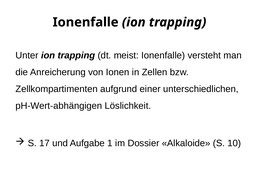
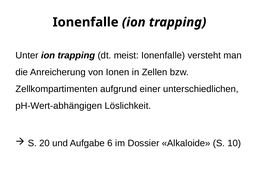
17: 17 -> 20
1: 1 -> 6
